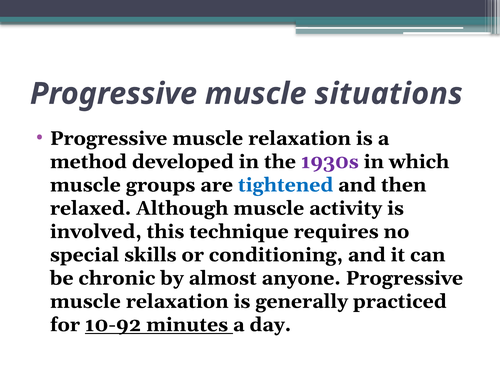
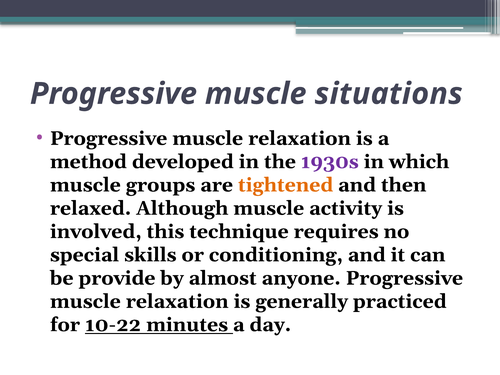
tightened colour: blue -> orange
chronic: chronic -> provide
10-92: 10-92 -> 10-22
